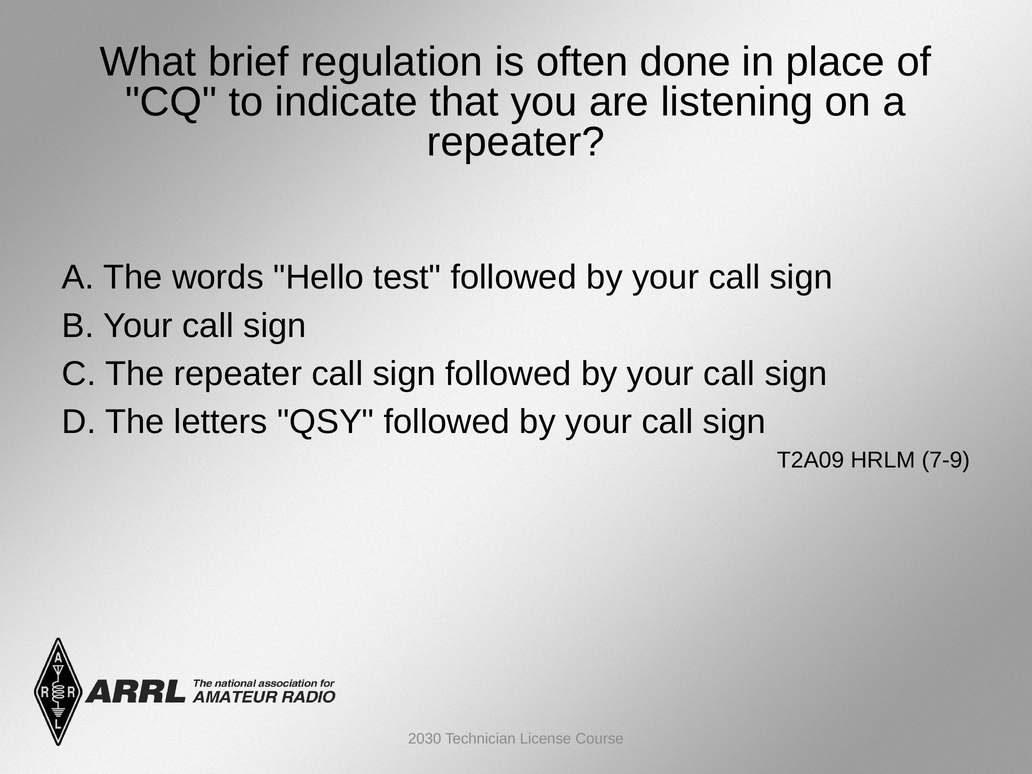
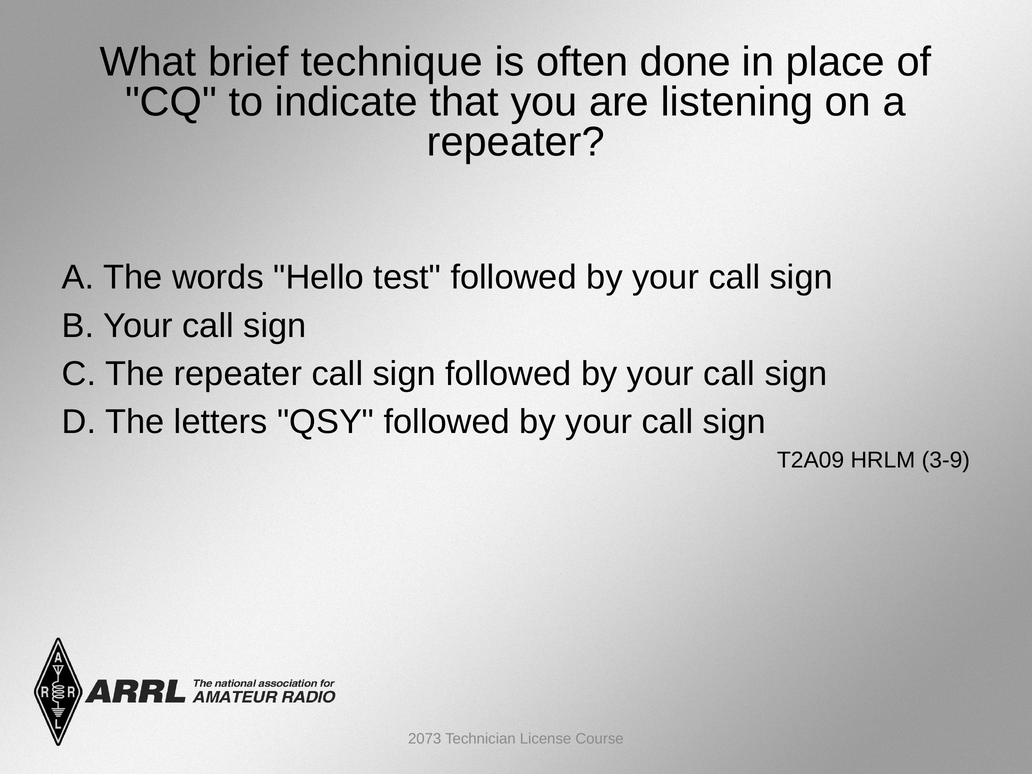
regulation: regulation -> technique
7-9: 7-9 -> 3-9
2030: 2030 -> 2073
